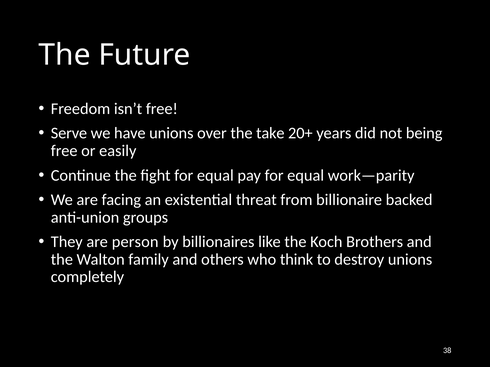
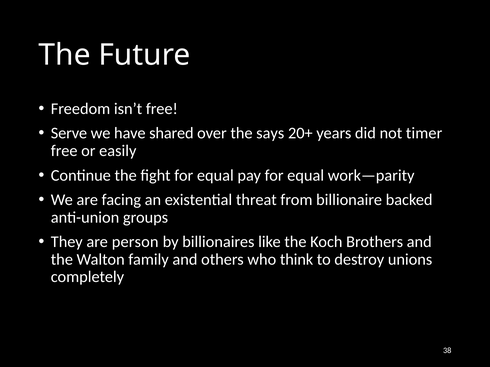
have unions: unions -> shared
take: take -> says
being: being -> timer
